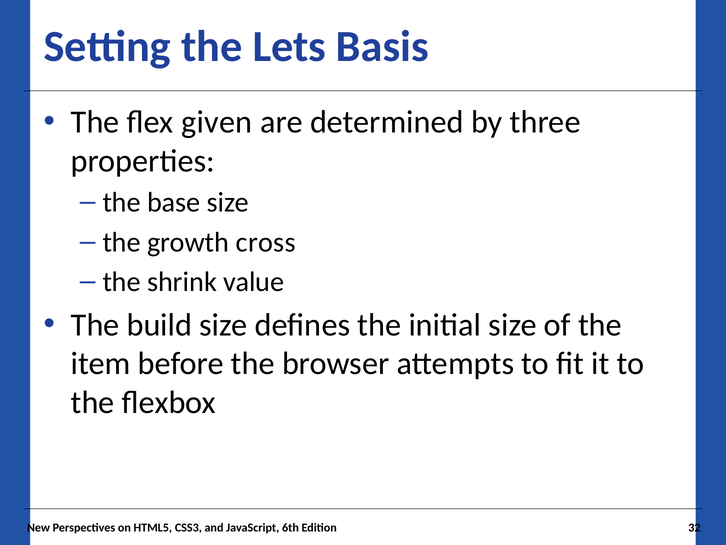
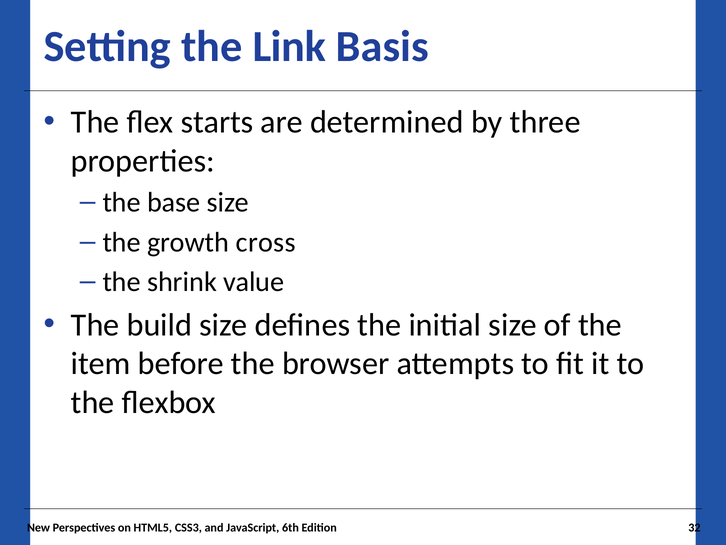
Lets: Lets -> Link
given: given -> starts
